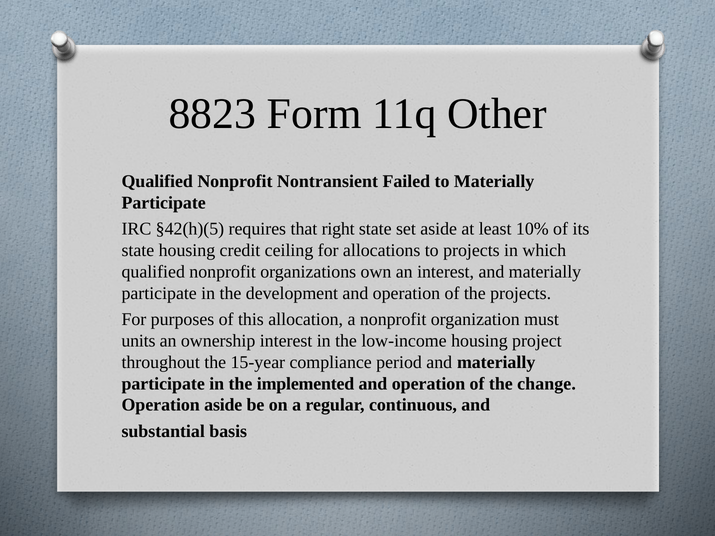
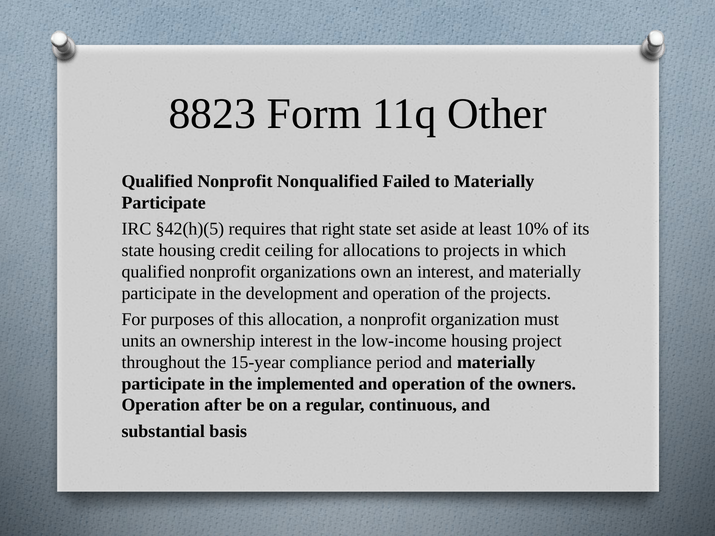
Nontransient: Nontransient -> Nonqualified
change: change -> owners
Operation aside: aside -> after
